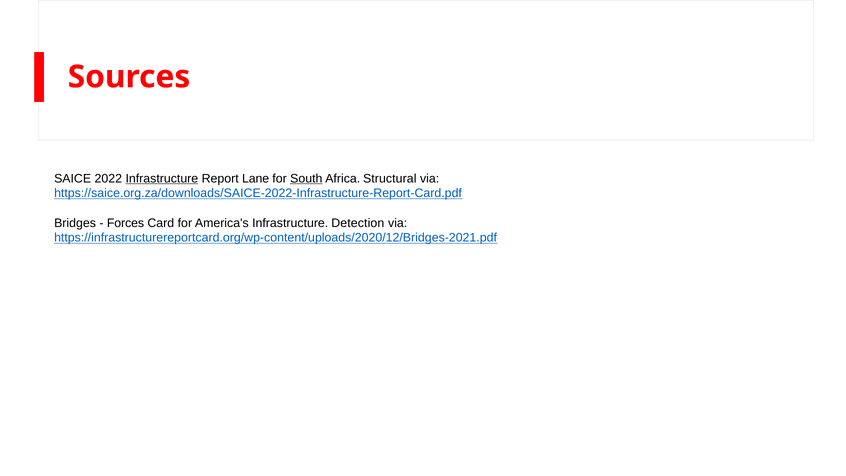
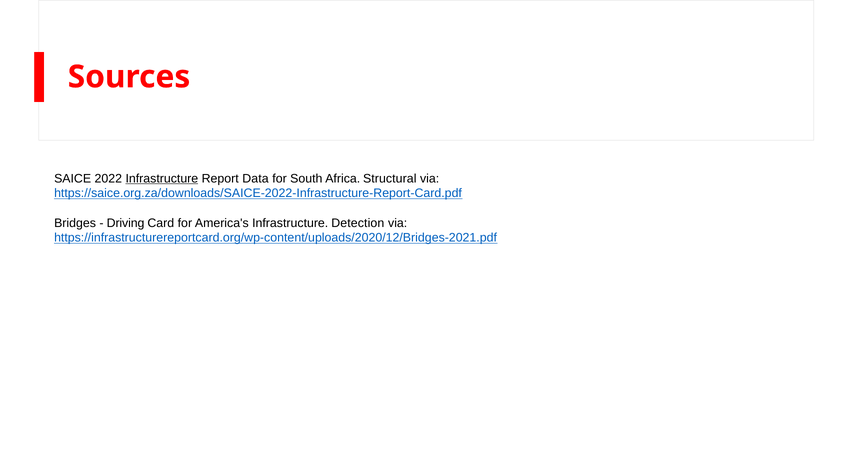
Lane: Lane -> Data
South underline: present -> none
Forces: Forces -> Driving
